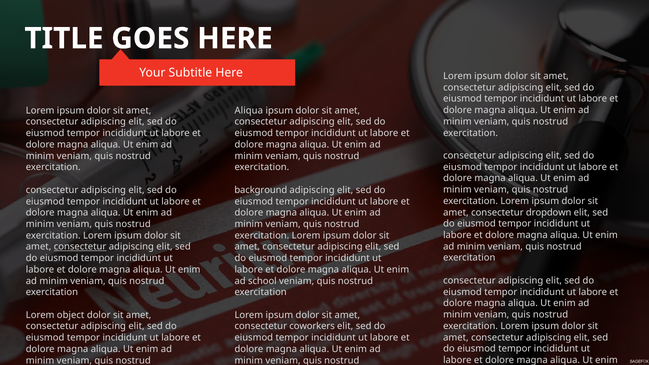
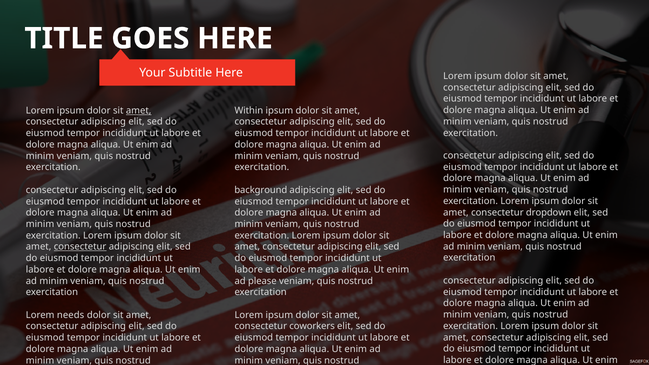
amet at (139, 111) underline: none -> present
Aliqua at (249, 111): Aliqua -> Within
school: school -> please
object: object -> needs
